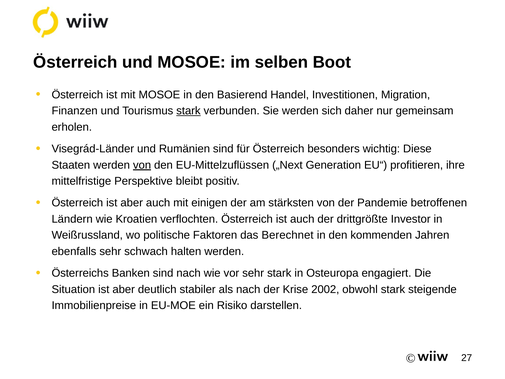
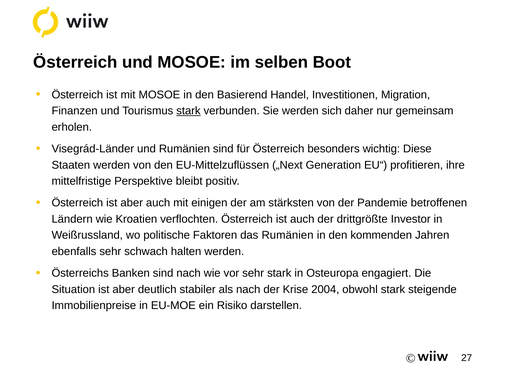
von at (142, 165) underline: present -> none
das Berechnet: Berechnet -> Rumänien
2002: 2002 -> 2004
